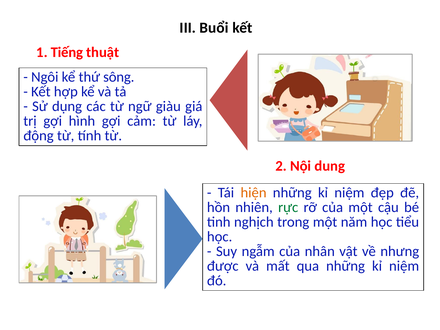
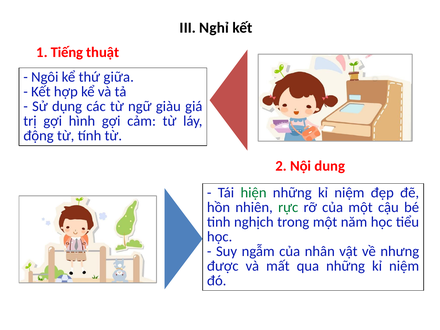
Buổi: Buổi -> Nghỉ
sông: sông -> giữa
hiện colour: orange -> green
